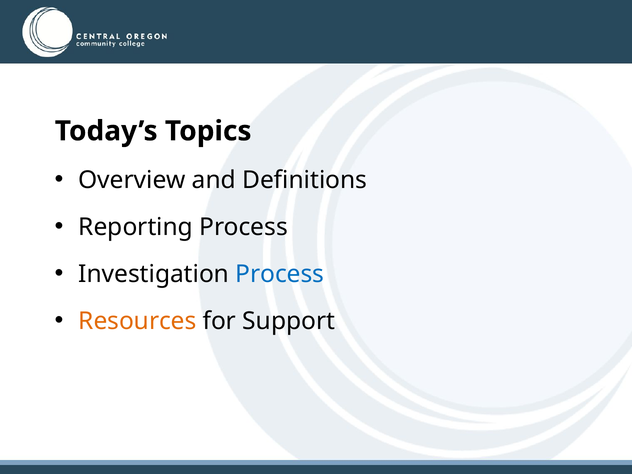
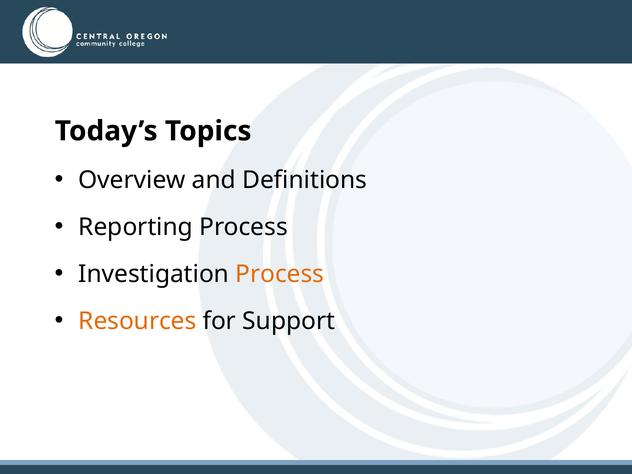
Process at (280, 274) colour: blue -> orange
